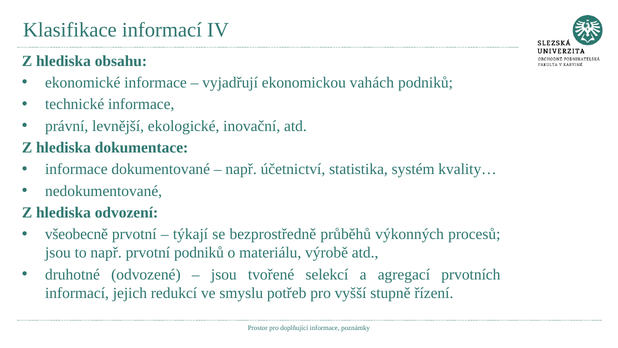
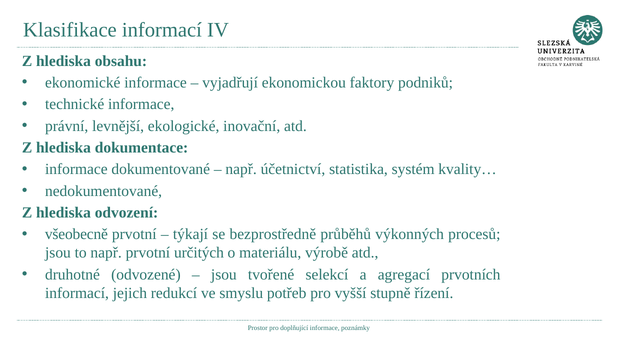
vahách: vahách -> faktory
prvotní podniků: podniků -> určitých
